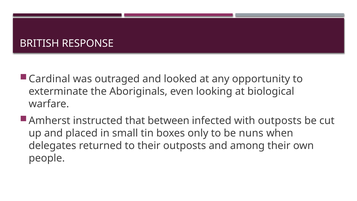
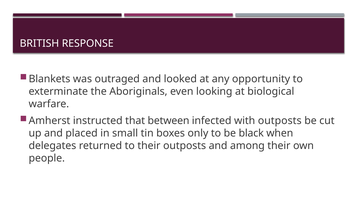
Cardinal: Cardinal -> Blankets
nuns: nuns -> black
